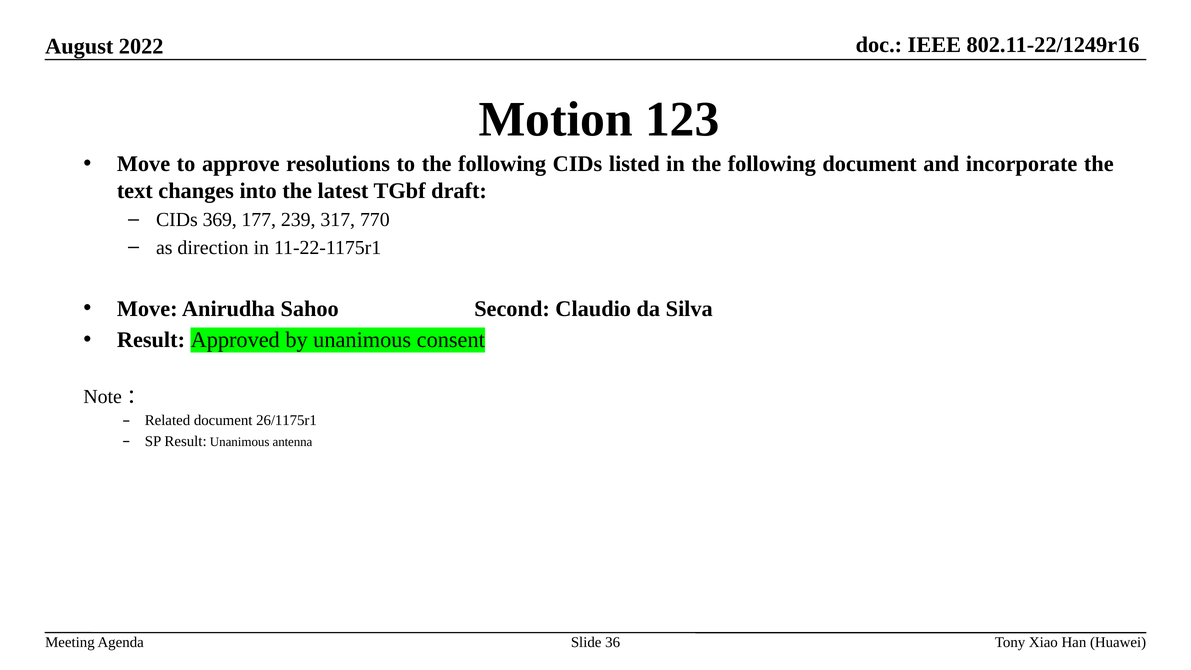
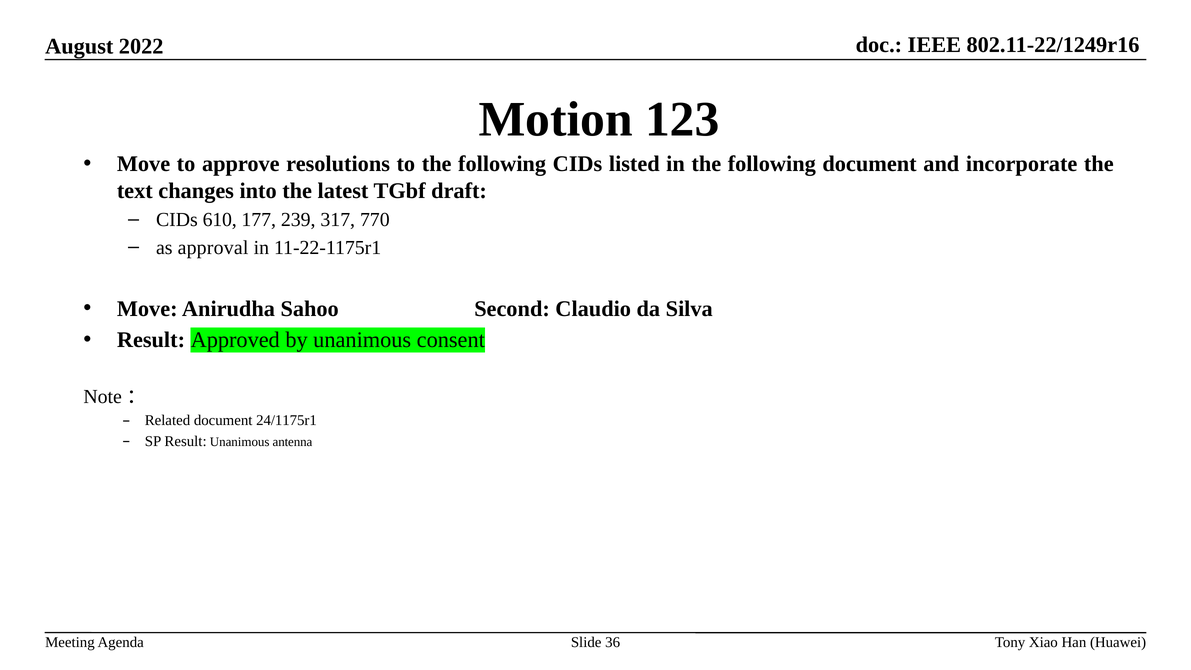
369: 369 -> 610
direction: direction -> approval
26/1175r1: 26/1175r1 -> 24/1175r1
